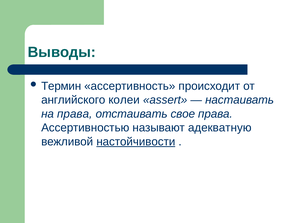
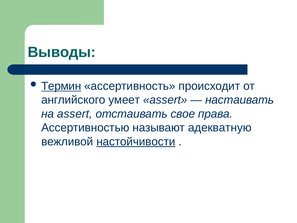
Термин underline: none -> present
колеи: колеи -> умеет
на права: права -> assert
